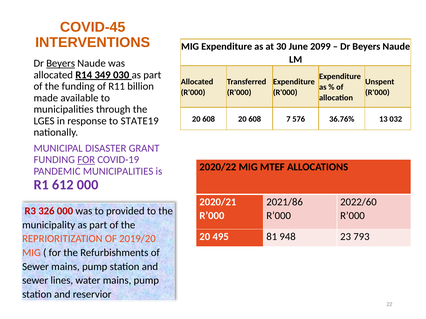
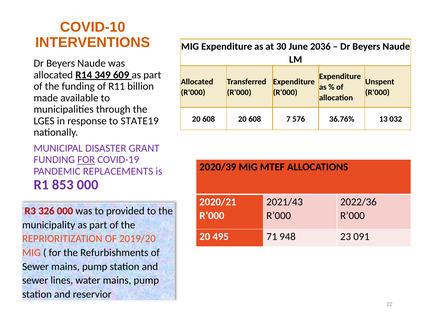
COVID-45: COVID-45 -> COVID-10
2099: 2099 -> 2036
Beyers at (61, 64) underline: present -> none
030: 030 -> 609
2020/22: 2020/22 -> 2020/39
PANDEMIC MUNICIPALITIES: MUNICIPALITIES -> REPLACEMENTS
612: 612 -> 853
2021/86: 2021/86 -> 2021/43
2022/60: 2022/60 -> 2022/36
81: 81 -> 71
793: 793 -> 091
